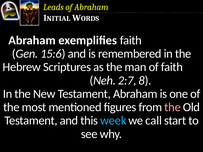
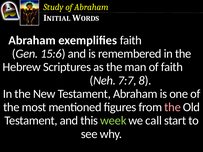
Leads: Leads -> Study
2:7: 2:7 -> 7:7
week colour: light blue -> light green
